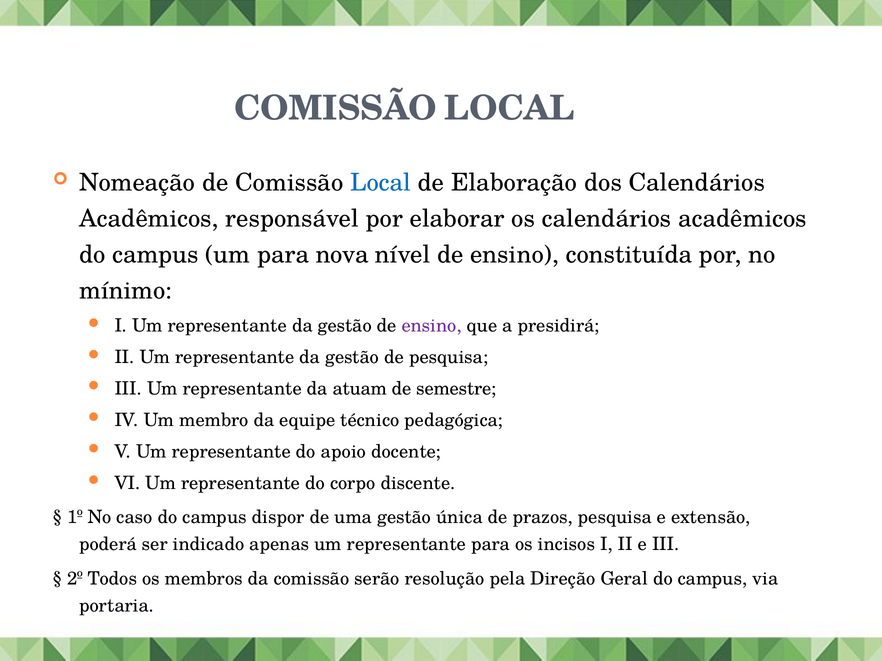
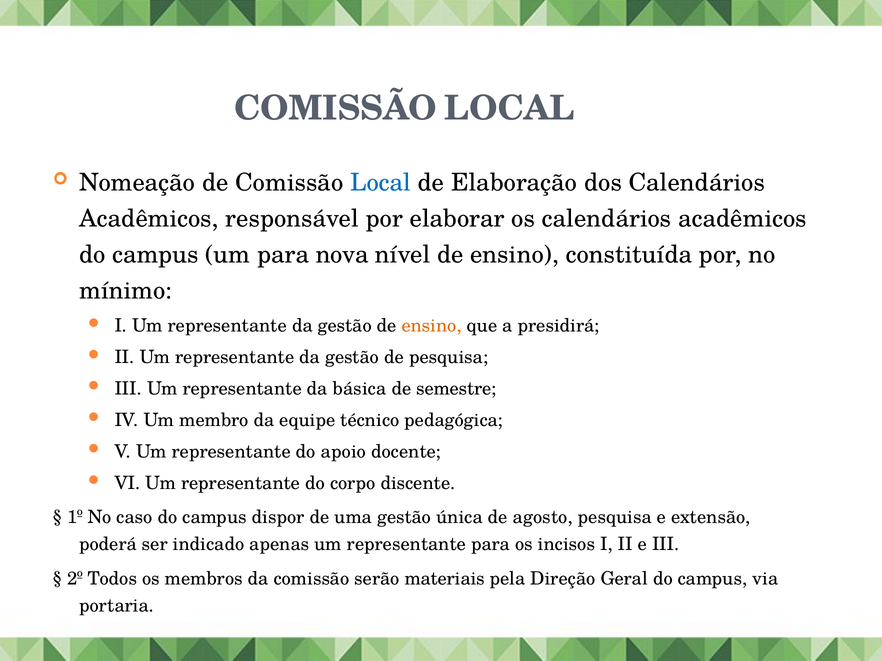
ensino at (432, 326) colour: purple -> orange
atuam: atuam -> básica
prazos: prazos -> agosto
resolução: resolução -> materiais
